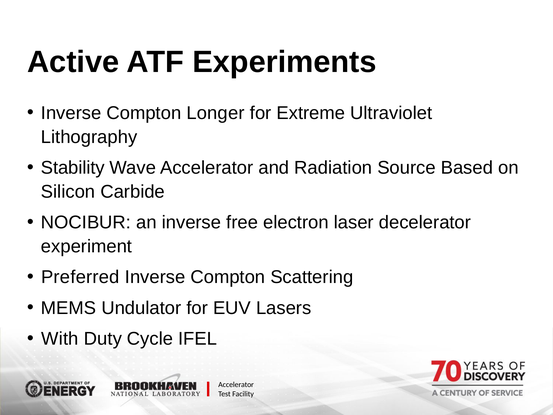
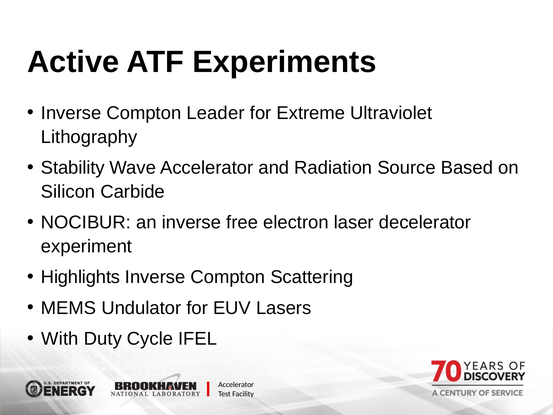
Longer: Longer -> Leader
Preferred: Preferred -> Highlights
